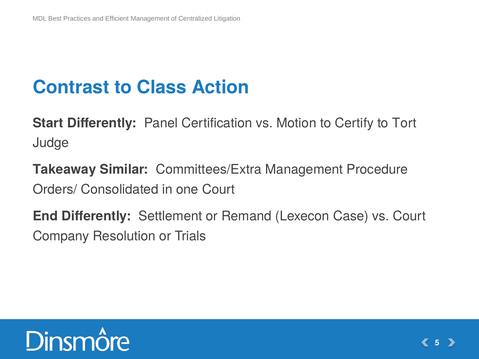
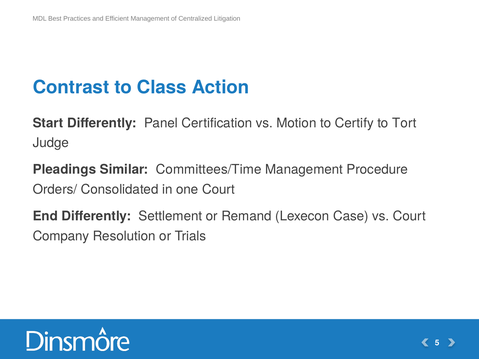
Takeaway: Takeaway -> Pleadings
Committees/Extra: Committees/Extra -> Committees/Time
